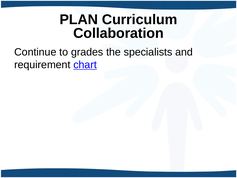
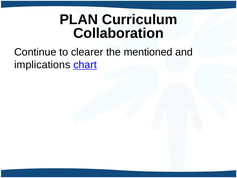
grades: grades -> clearer
specialists: specialists -> mentioned
requirement: requirement -> implications
